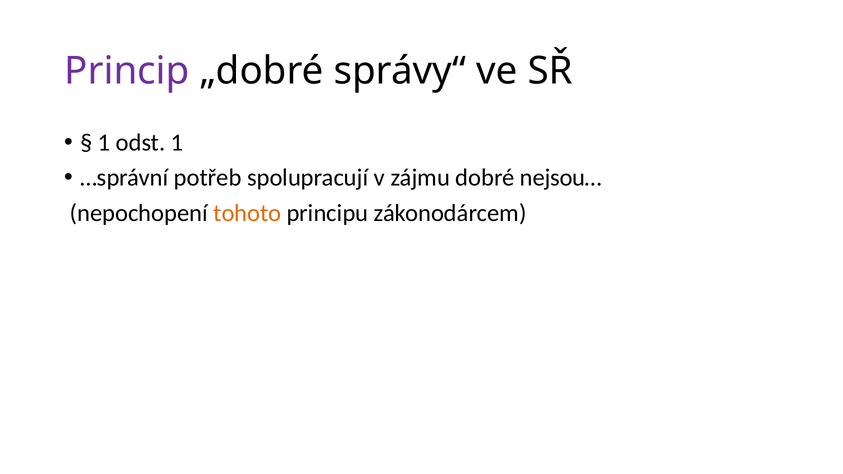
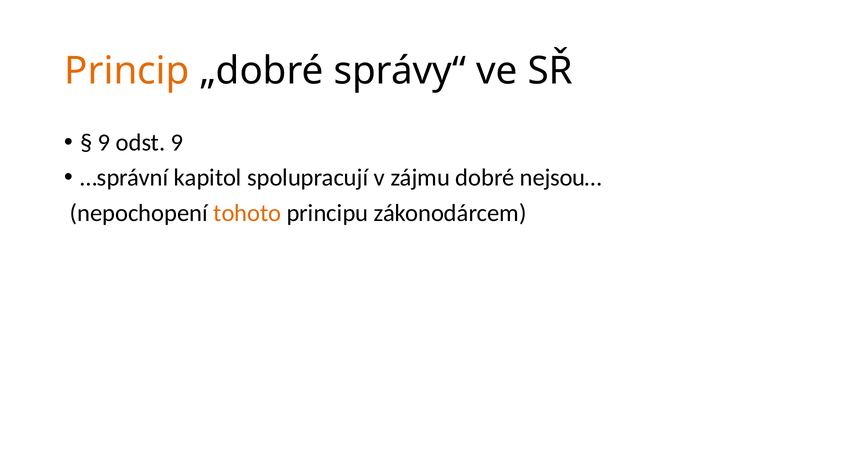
Princip colour: purple -> orange
1 at (104, 143): 1 -> 9
odst 1: 1 -> 9
potřeb: potřeb -> kapitol
